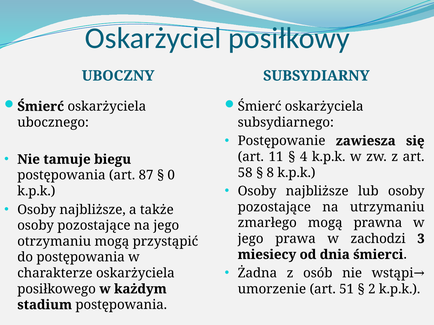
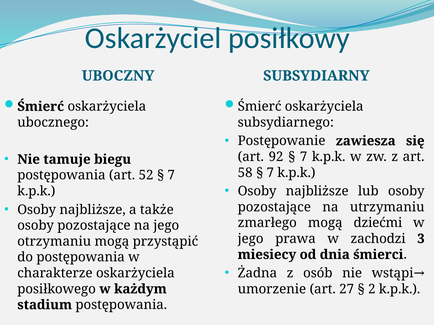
11: 11 -> 92
4 at (304, 157): 4 -> 7
8 at (270, 173): 8 -> 7
87: 87 -> 52
0 at (171, 176): 0 -> 7
prawna: prawna -> dziećmi
51: 51 -> 27
